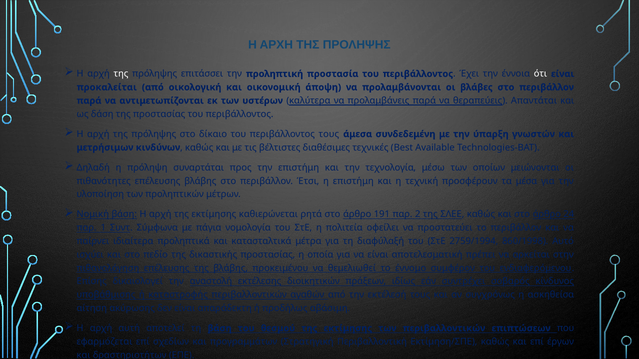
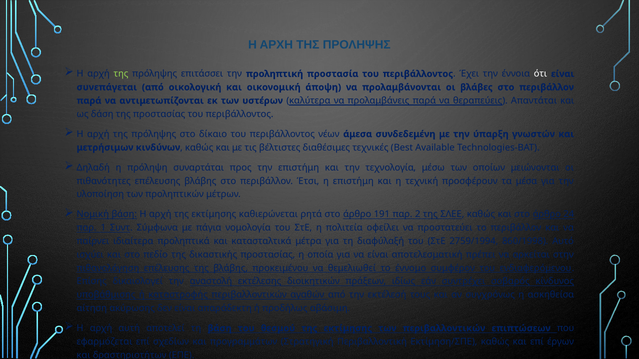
της at (121, 74) colour: white -> light green
προκαλείται: προκαλείται -> συνεπάγεται
περιβάλλοντος τους: τους -> νέων
